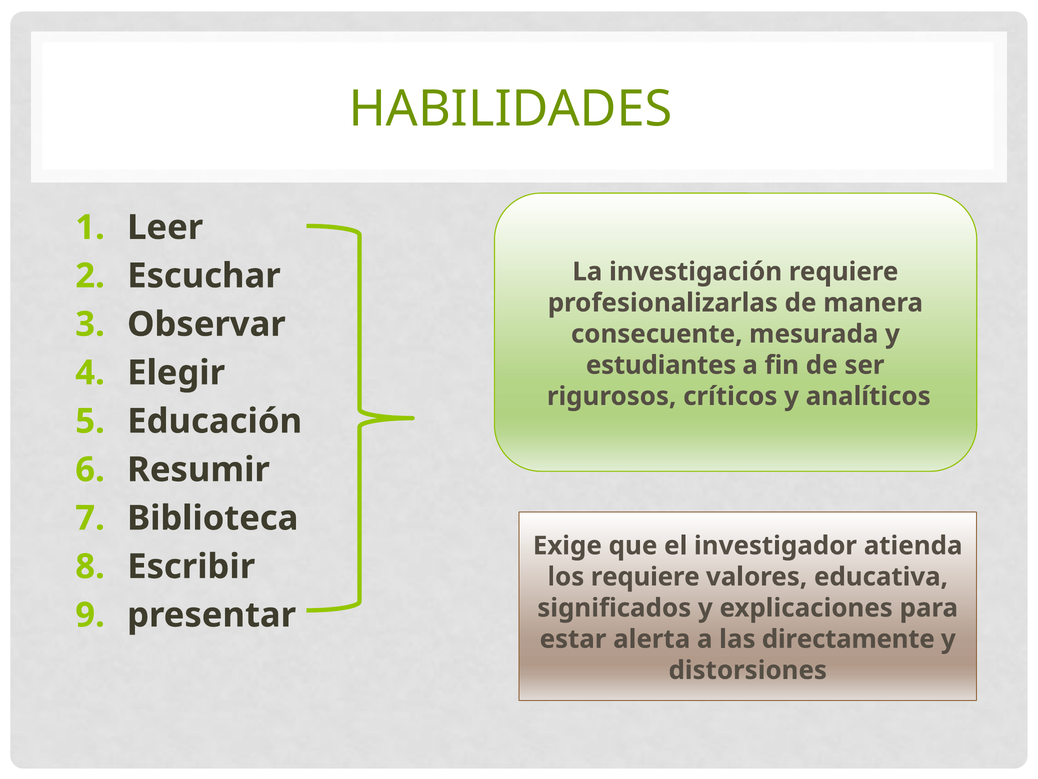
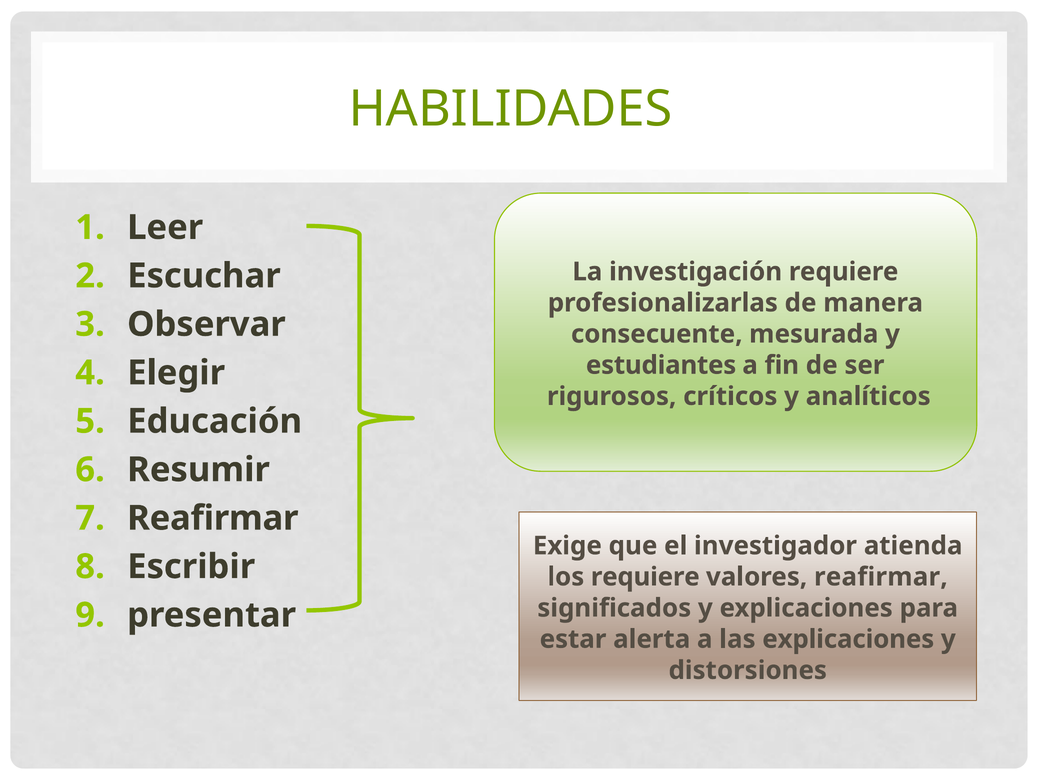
Biblioteca at (213, 518): Biblioteca -> Reafirmar
valores educativa: educativa -> reafirmar
las directamente: directamente -> explicaciones
